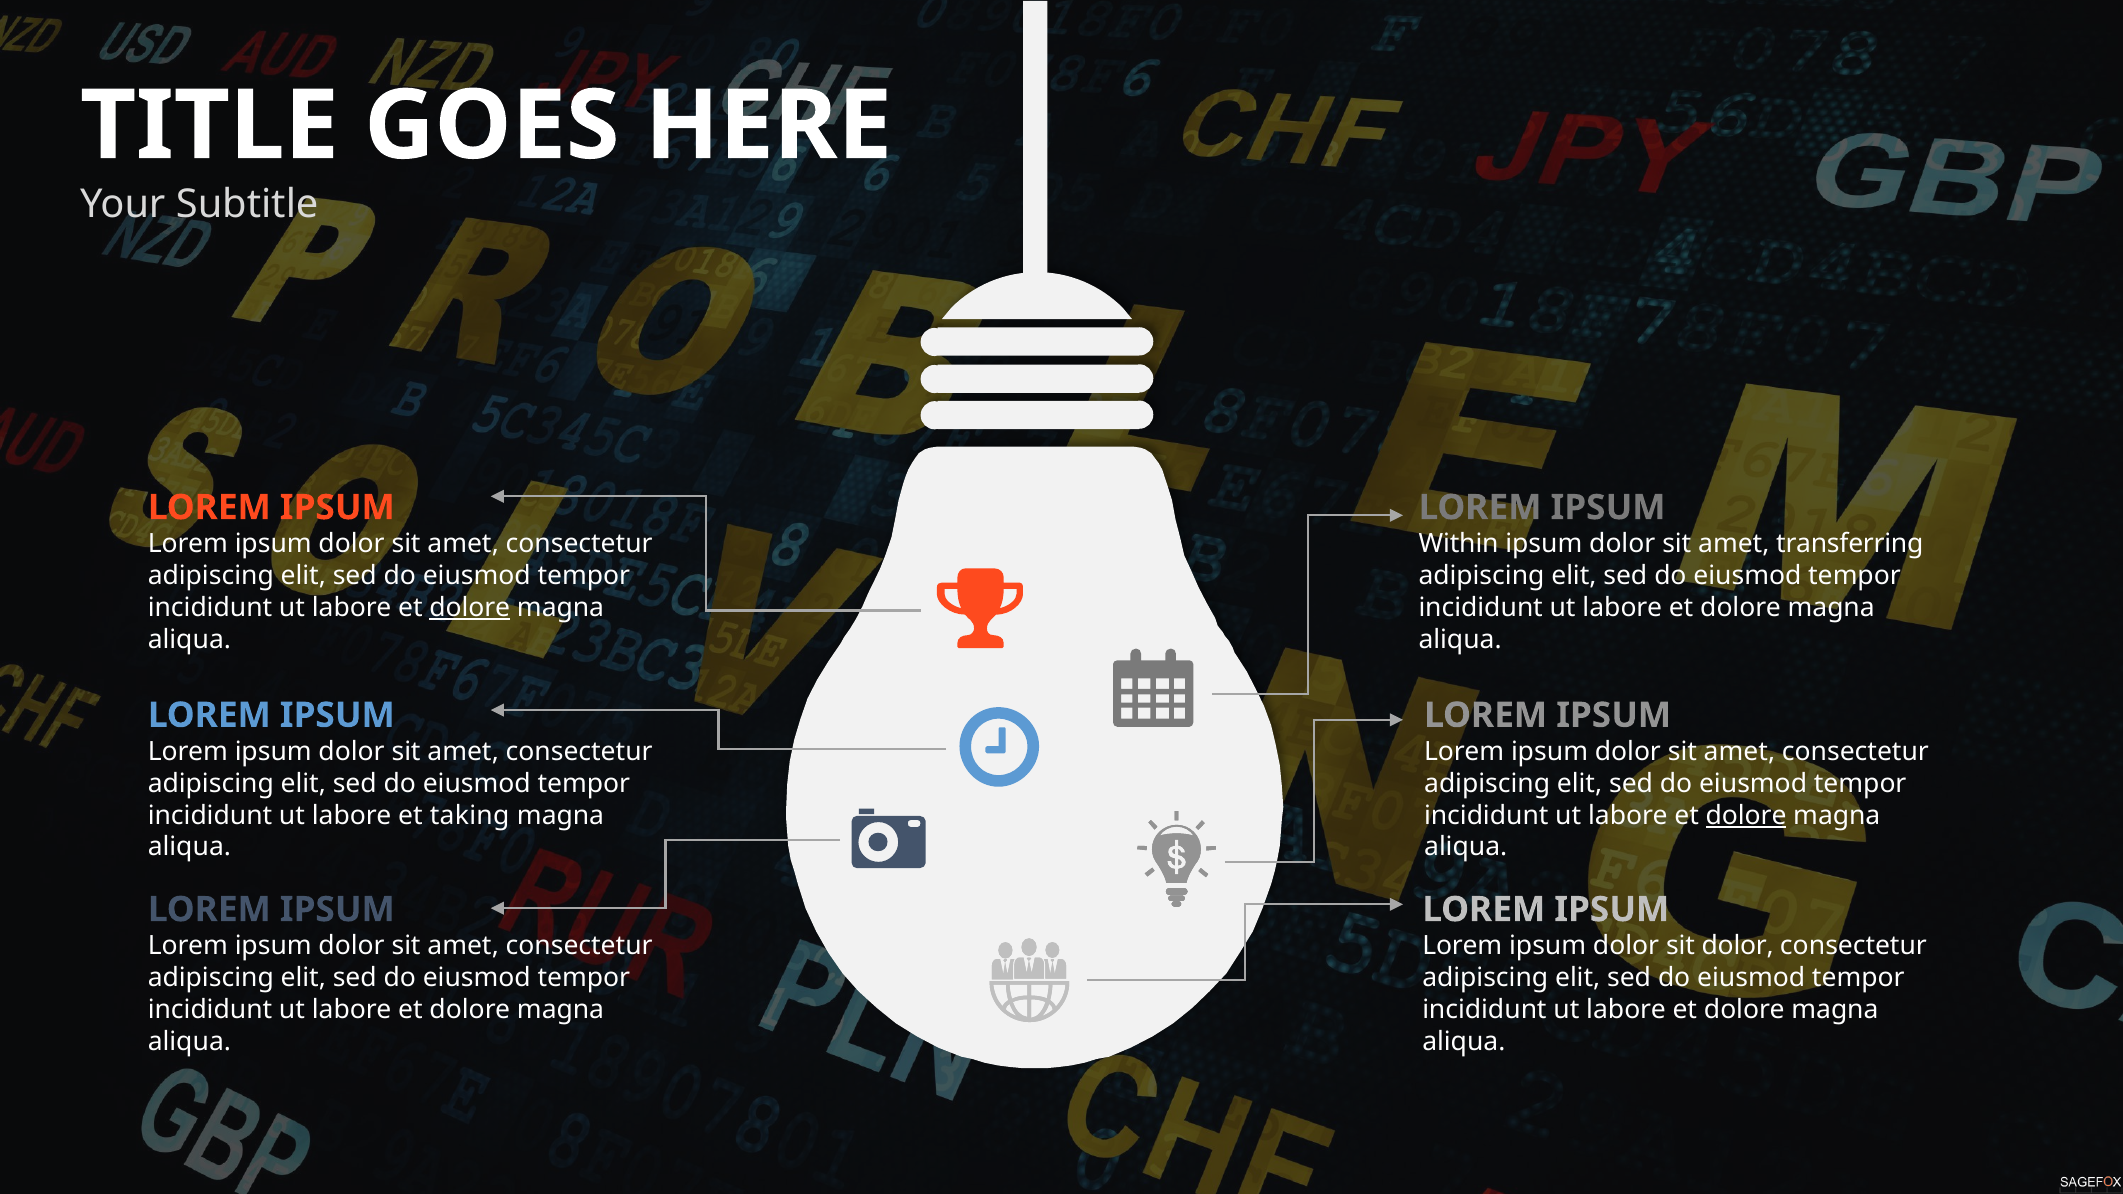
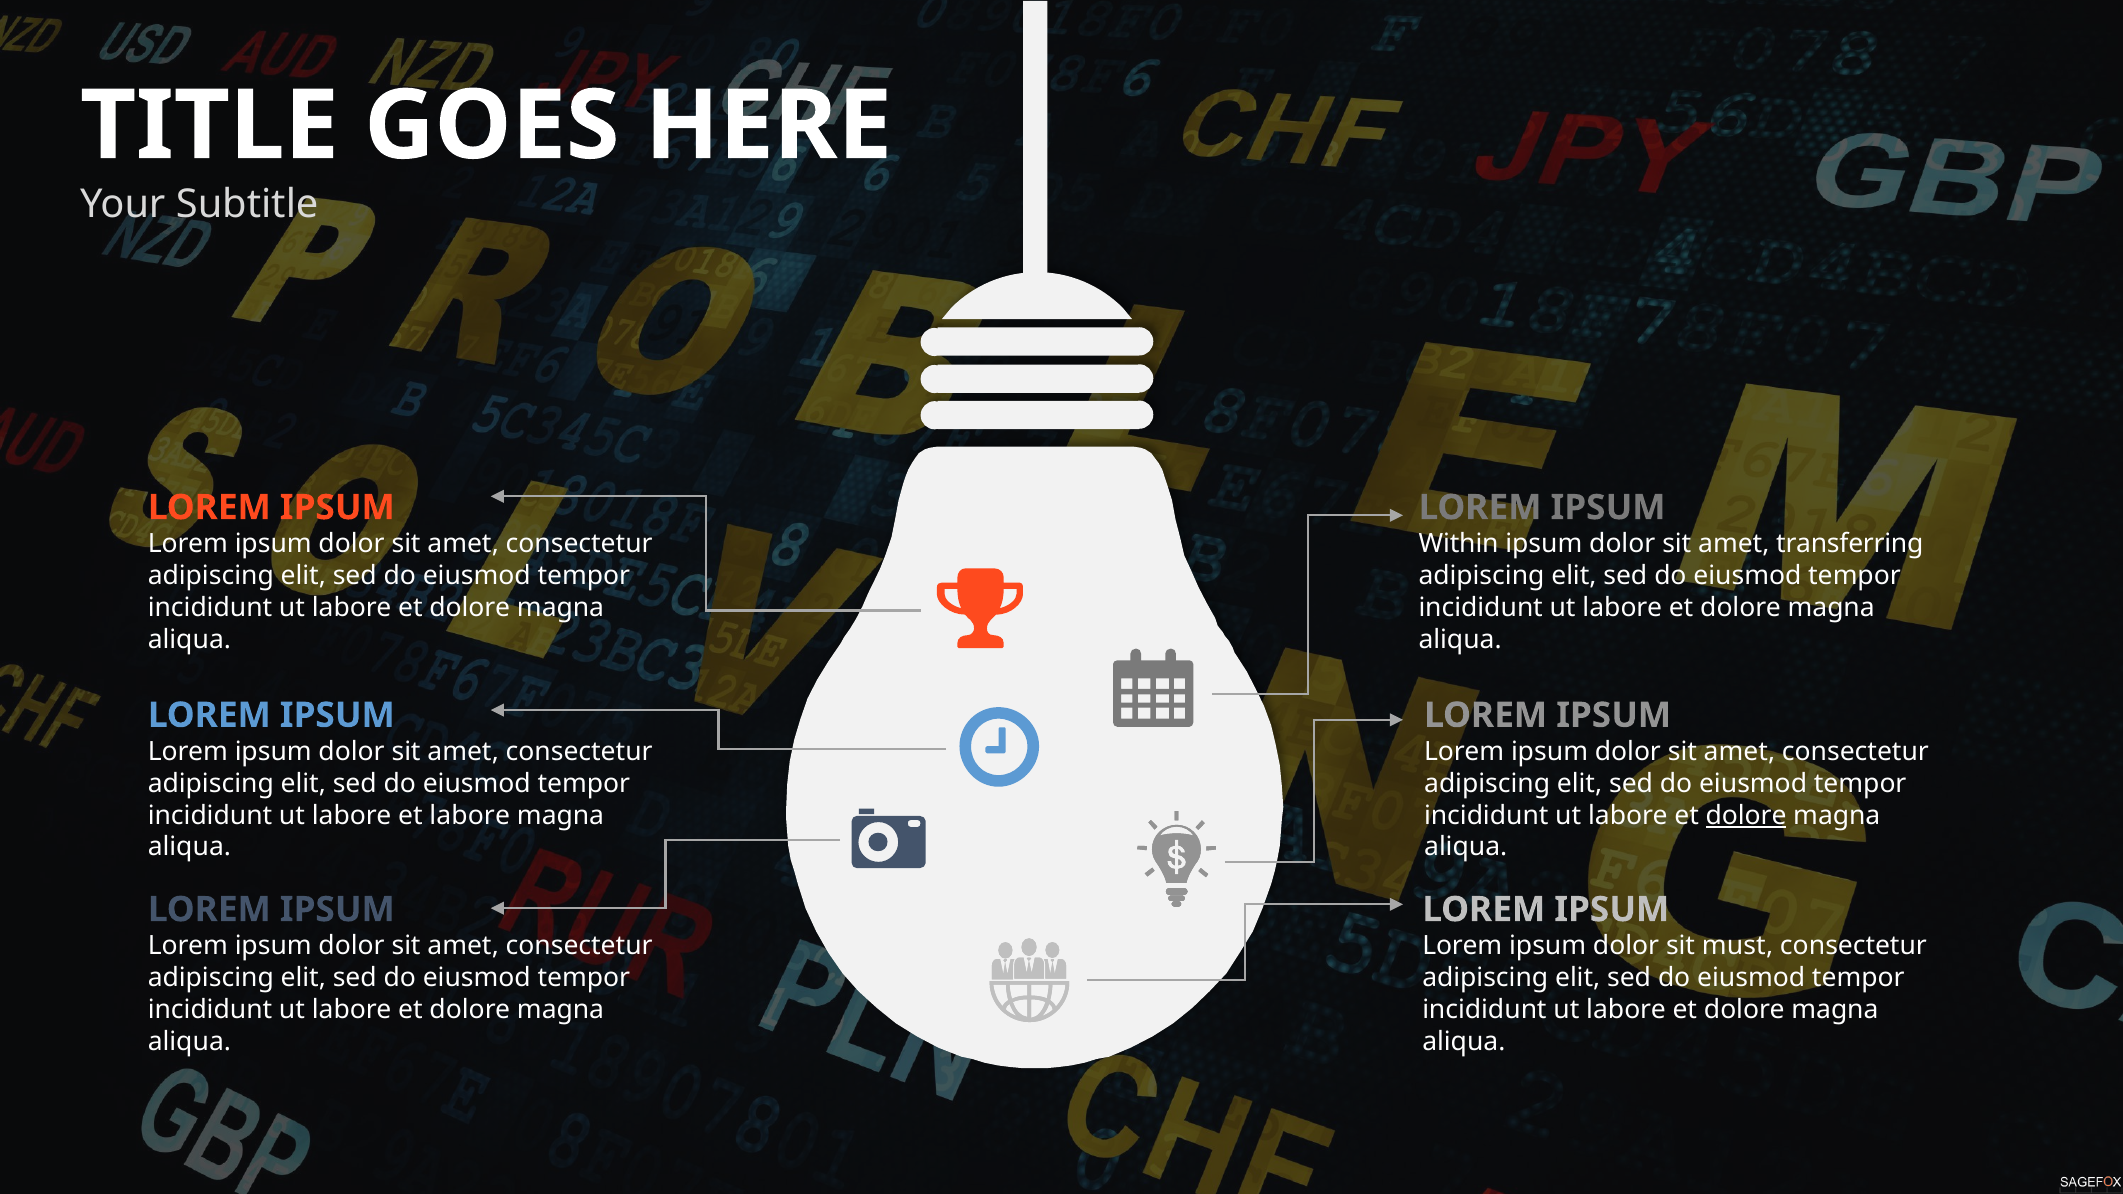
dolore at (470, 608) underline: present -> none
et taking: taking -> labore
sit dolor: dolor -> must
